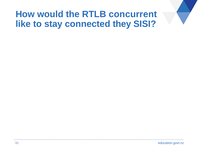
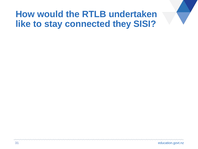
concurrent: concurrent -> undertaken
